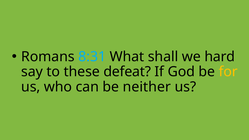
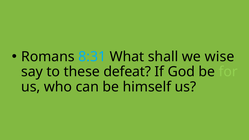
hard: hard -> wise
for colour: yellow -> light green
neither: neither -> himself
